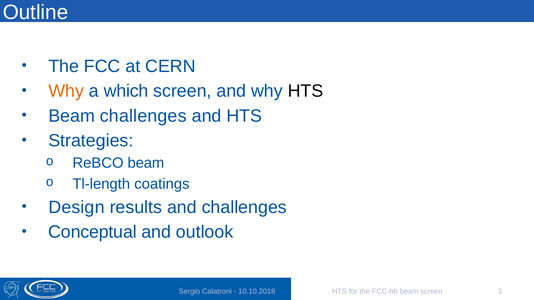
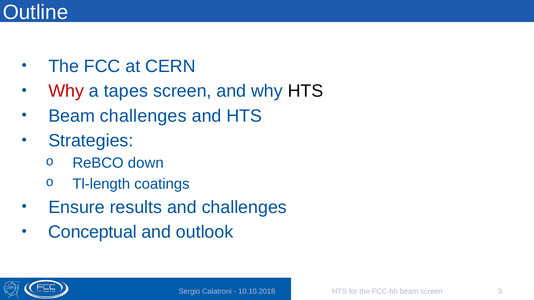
Why at (66, 91) colour: orange -> red
which: which -> tapes
ReBCO beam: beam -> down
Design: Design -> Ensure
